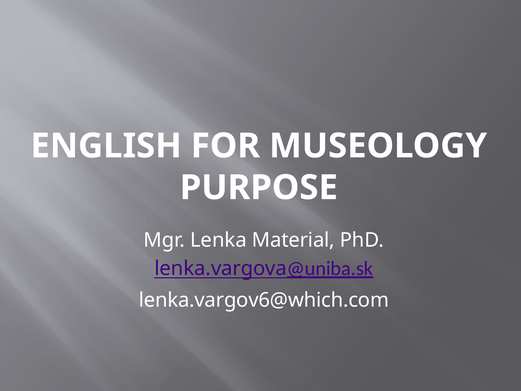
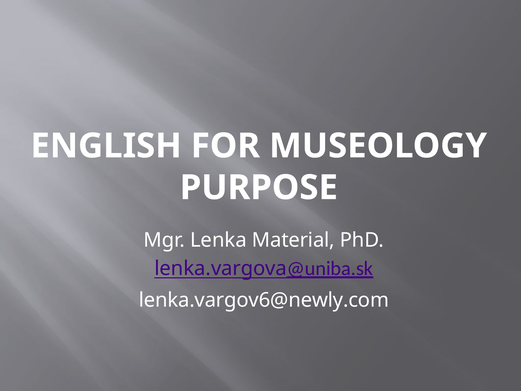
lenka.vargov6@which.com: lenka.vargov6@which.com -> lenka.vargov6@newly.com
